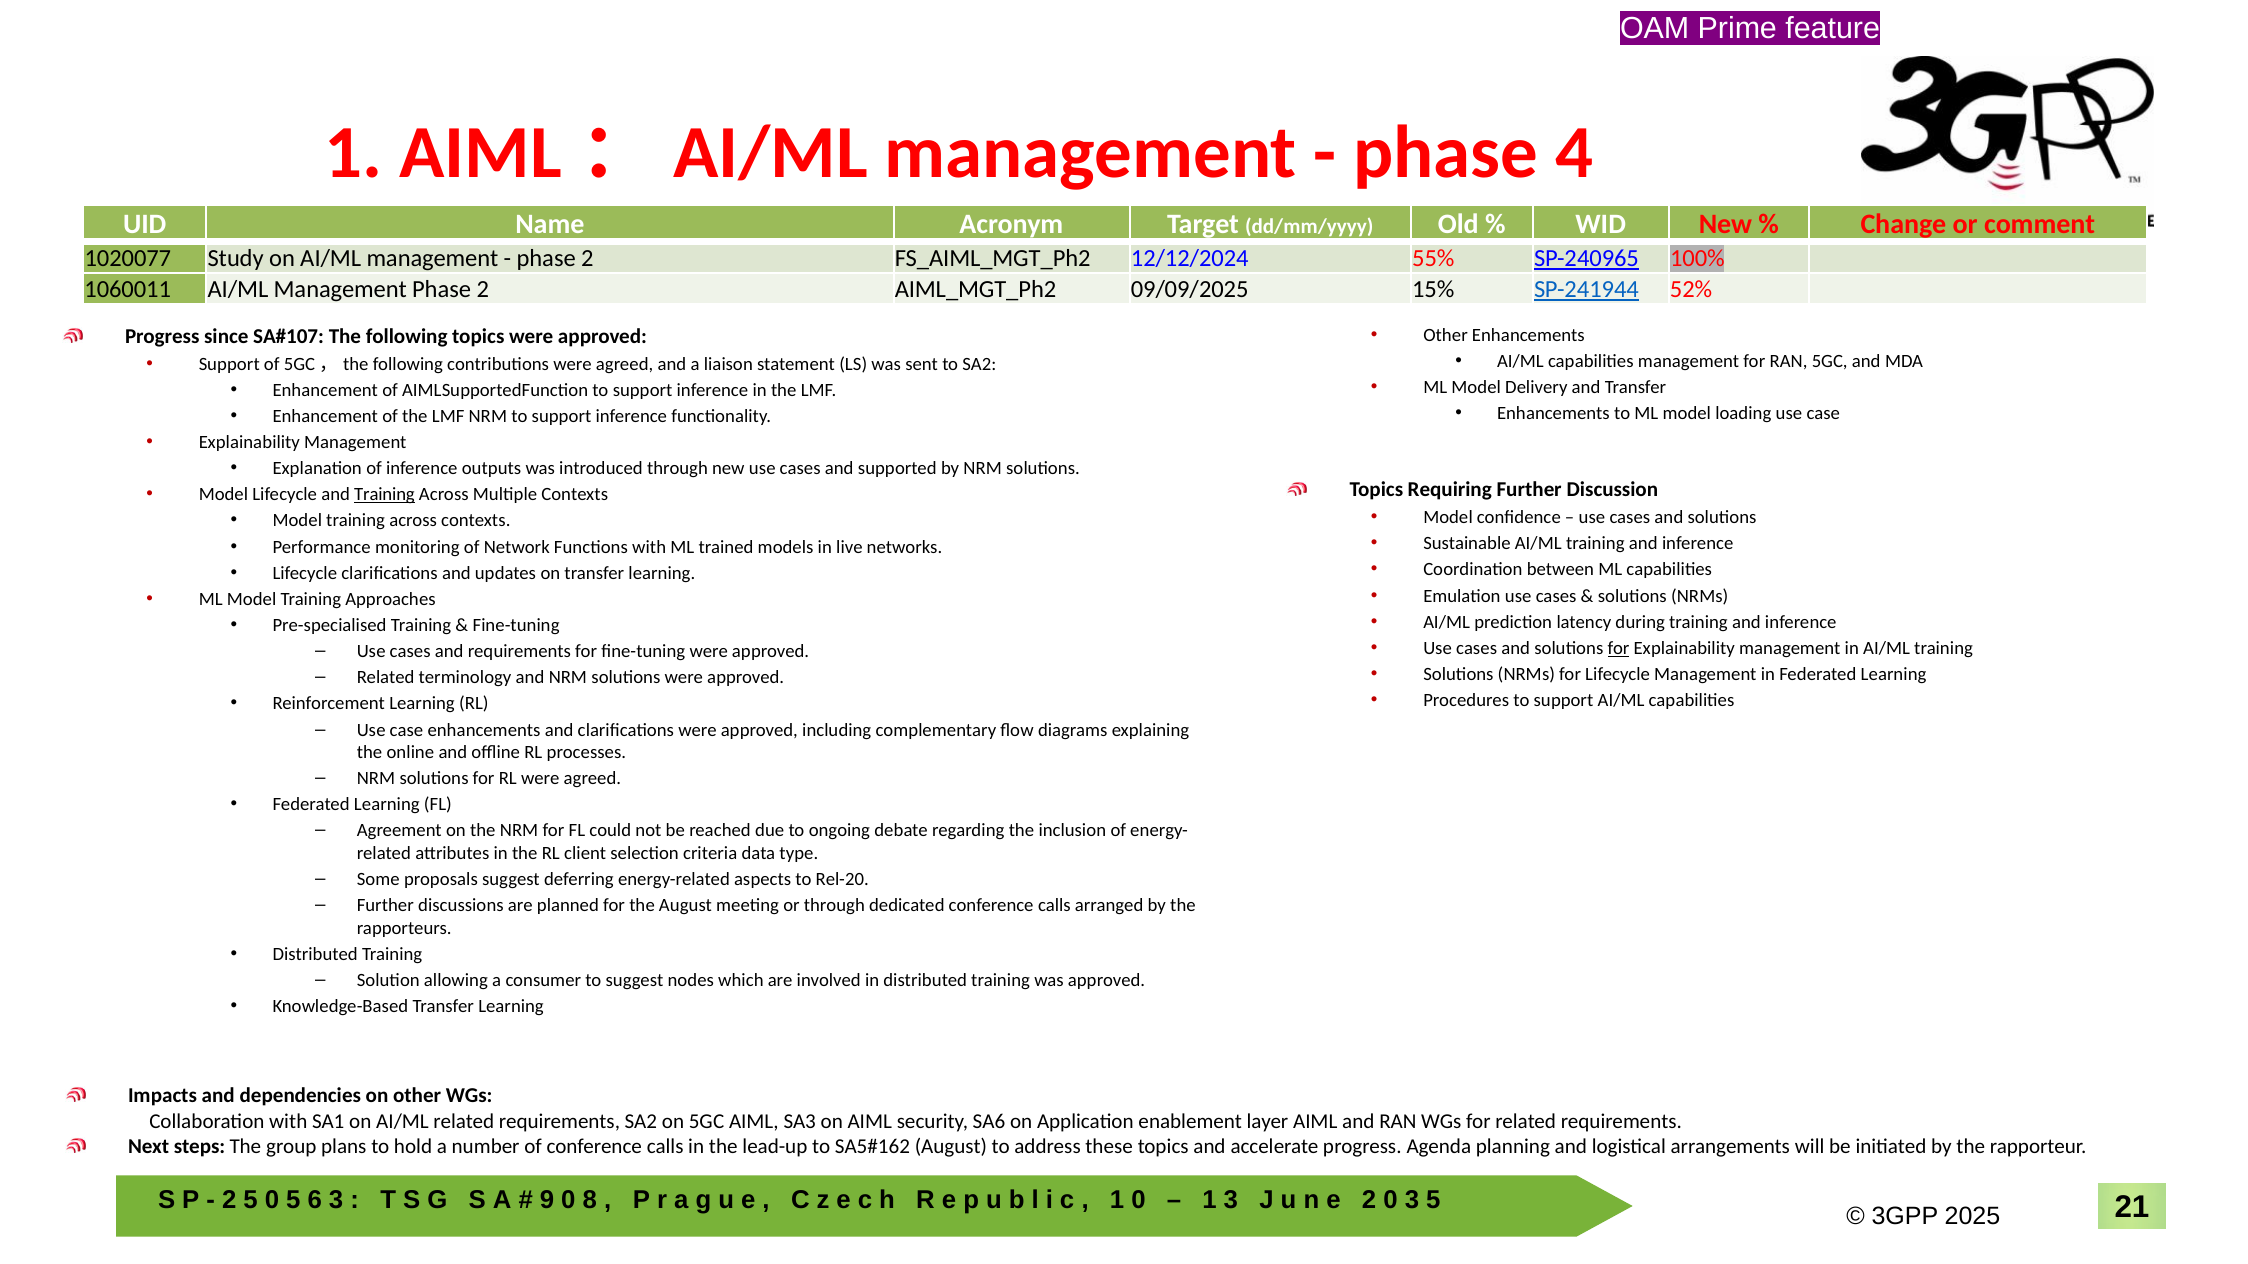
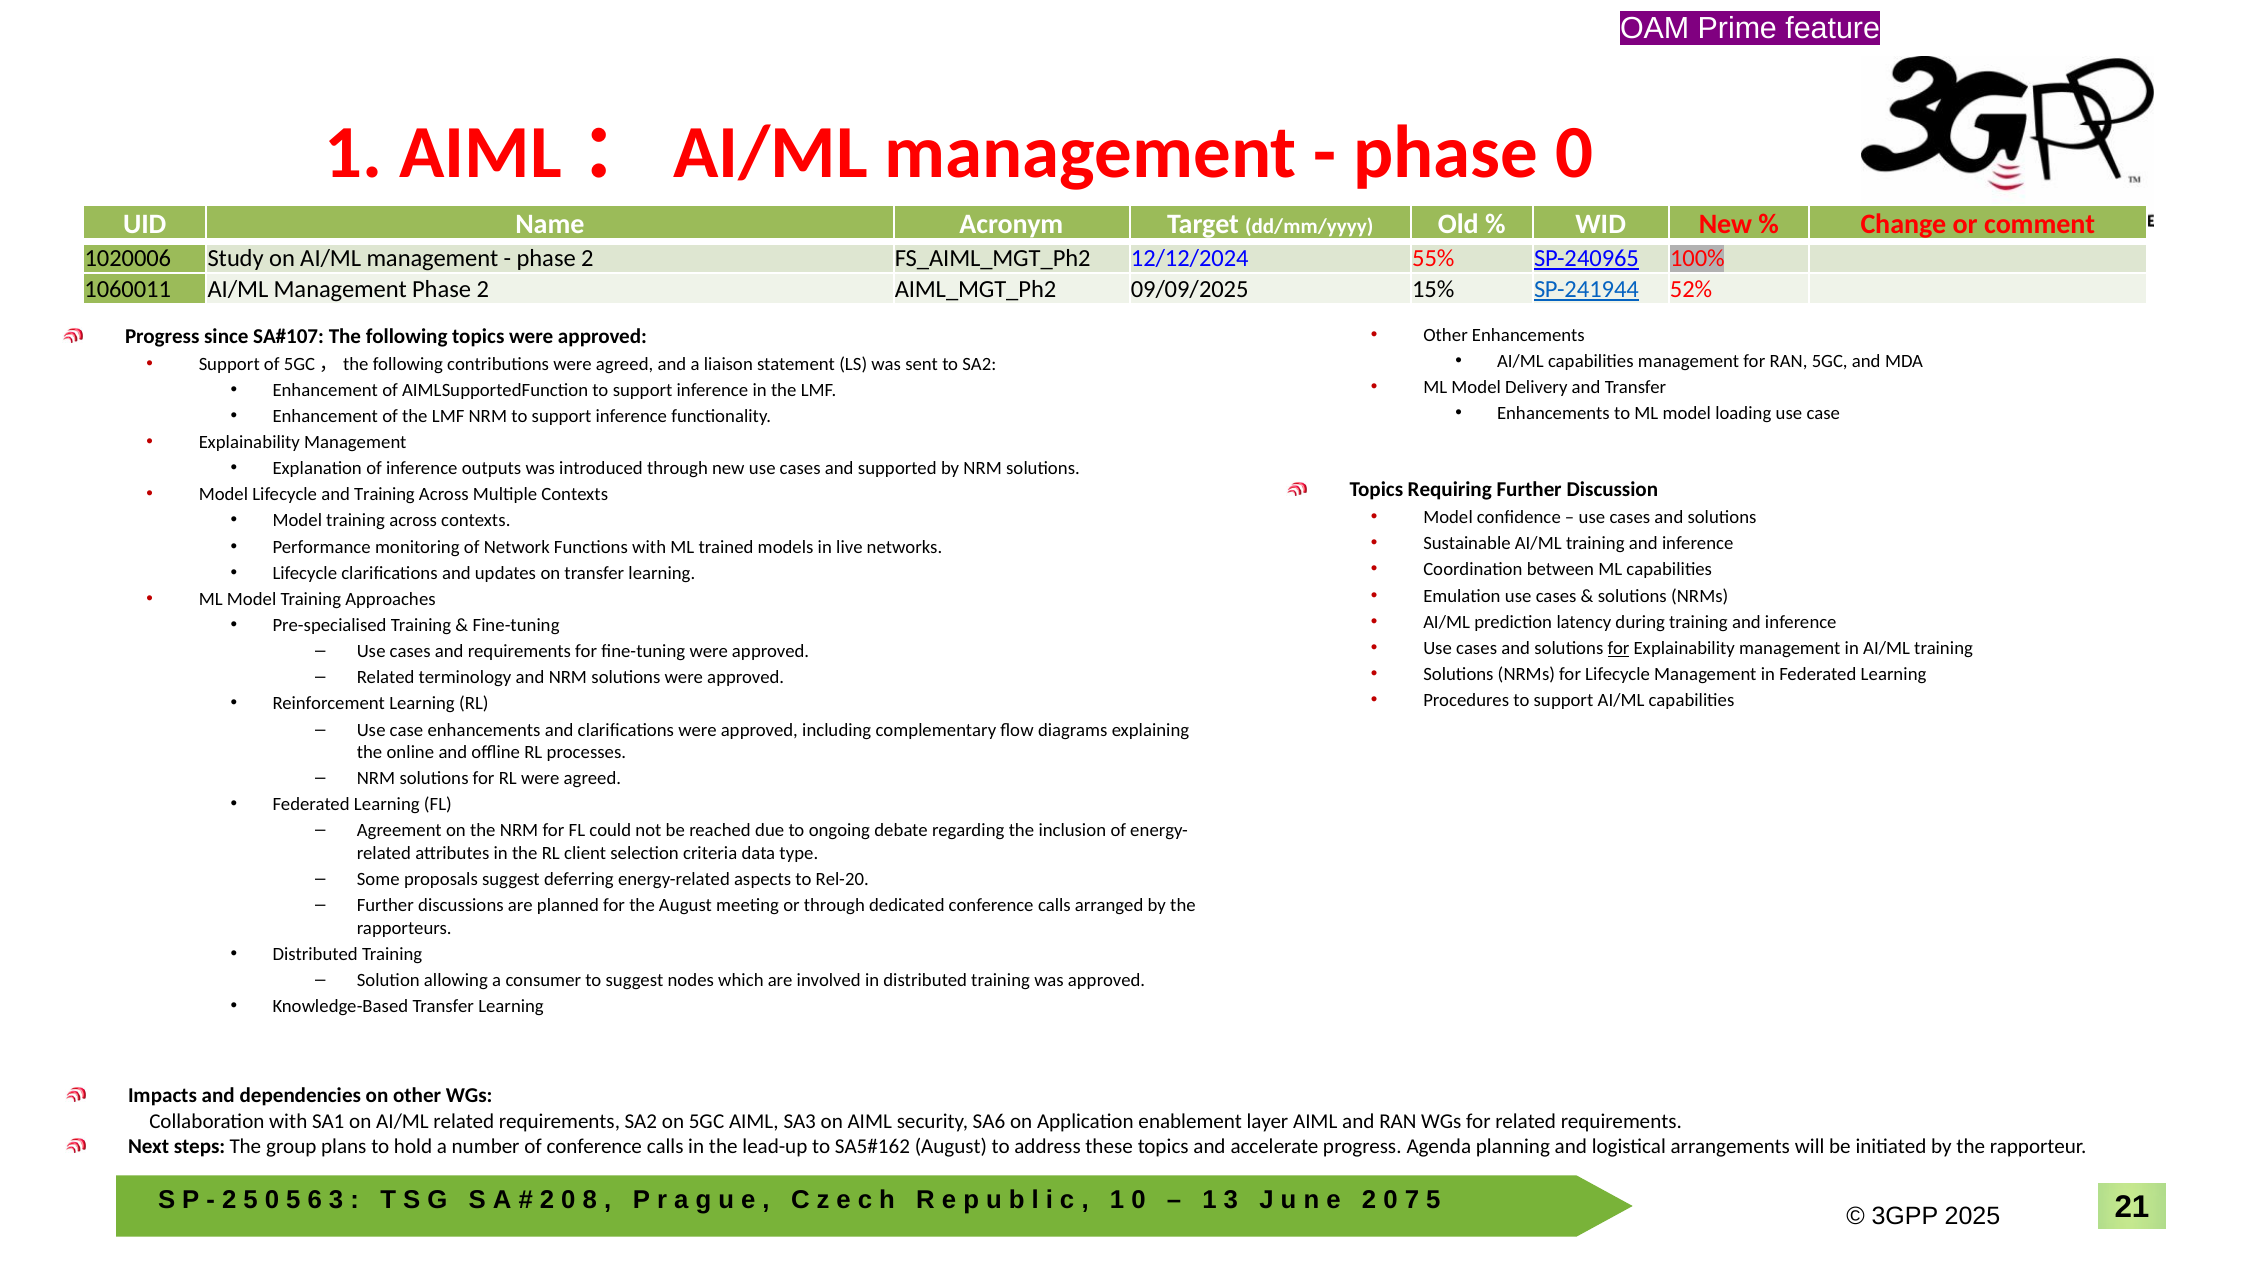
phase 4: 4 -> 0
1020077: 1020077 -> 1020006
Training at (384, 495) underline: present -> none
9 at (547, 1201): 9 -> 2
3 at (1412, 1201): 3 -> 7
